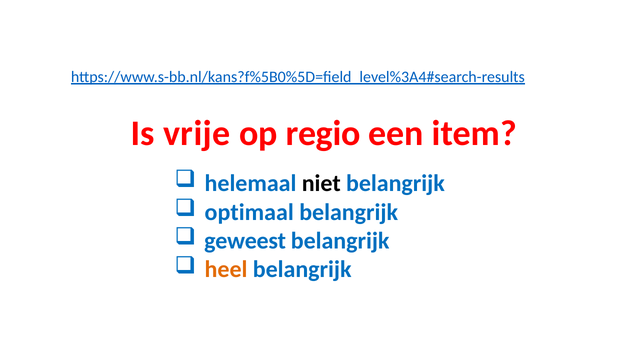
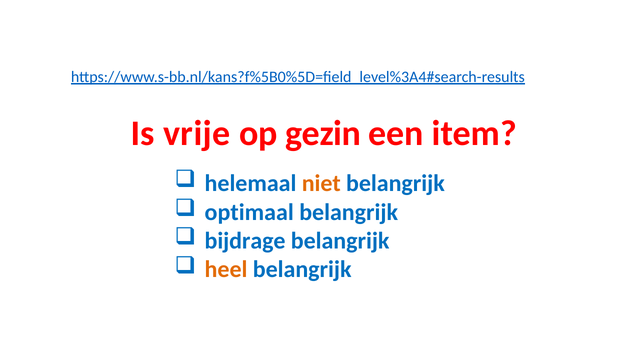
regio: regio -> gezin
niet colour: black -> orange
geweest: geweest -> bijdrage
